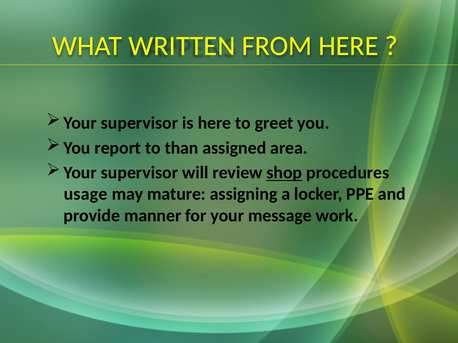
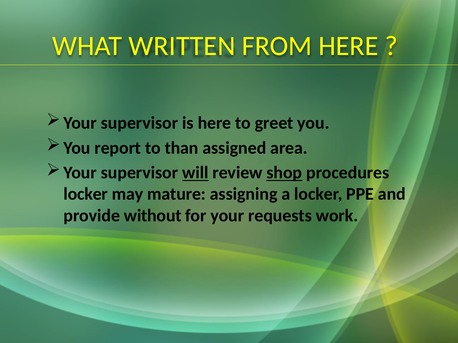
will underline: none -> present
usage at (86, 194): usage -> locker
manner: manner -> without
message: message -> requests
